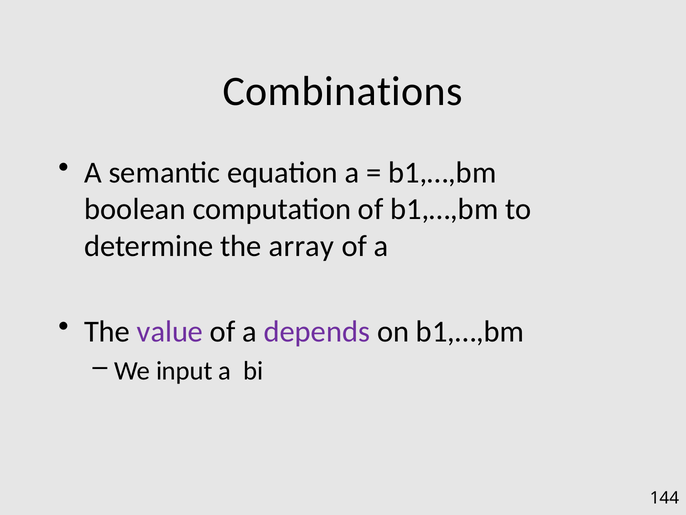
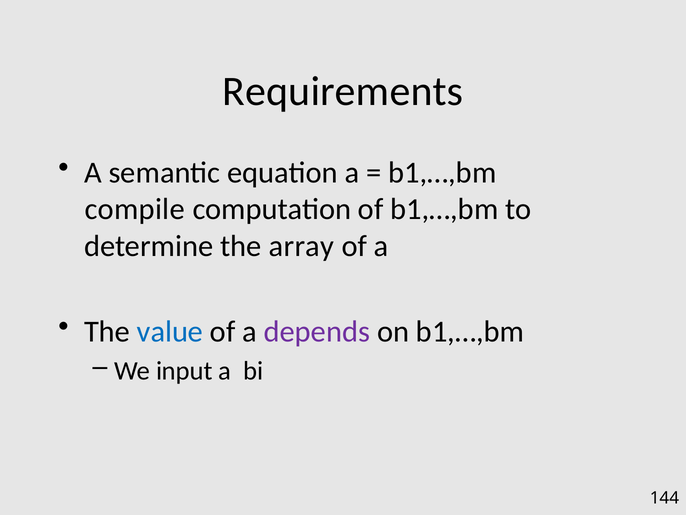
Combinations: Combinations -> Requirements
boolean: boolean -> compile
value colour: purple -> blue
